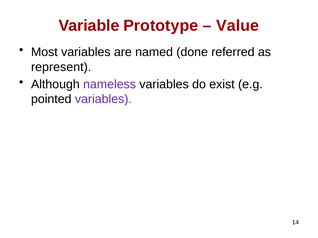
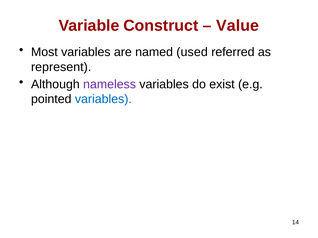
Prototype: Prototype -> Construct
done: done -> used
variables at (103, 99) colour: purple -> blue
